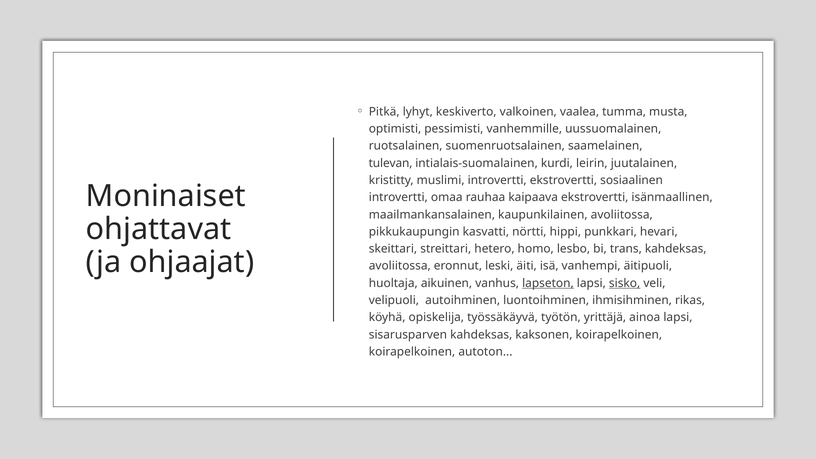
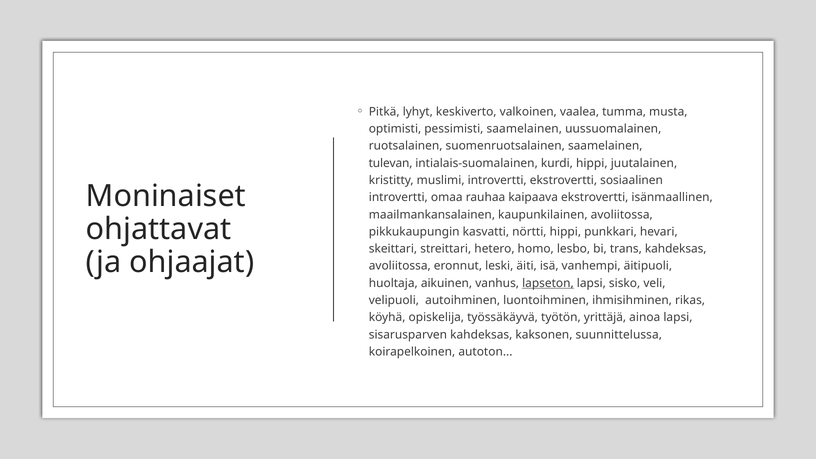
pessimisti vanhemmille: vanhemmille -> saamelainen
kurdi leirin: leirin -> hippi
sisko underline: present -> none
kaksonen koirapelkoinen: koirapelkoinen -> suunnittelussa
